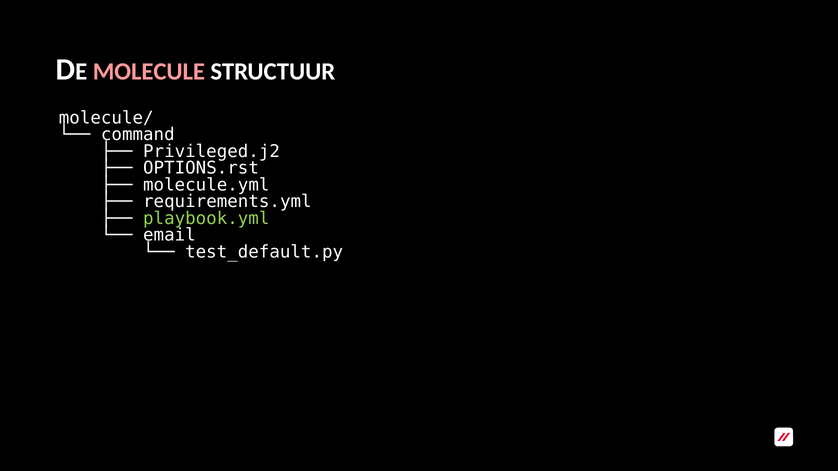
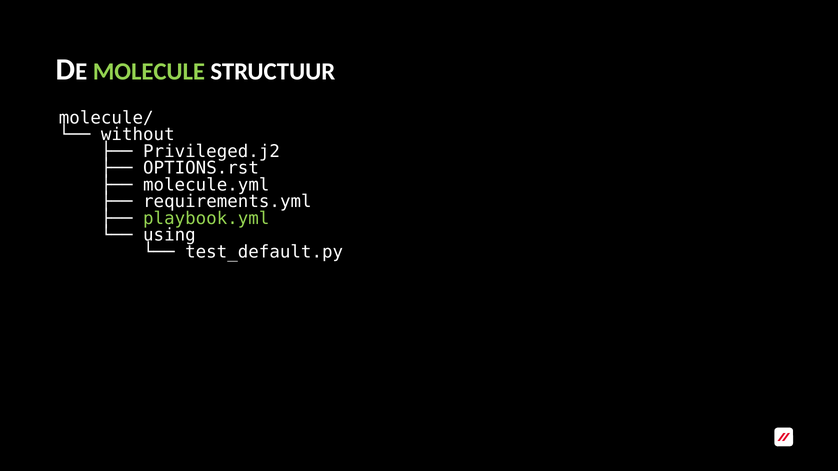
MOLECULE colour: pink -> light green
command: command -> without
email: email -> using
